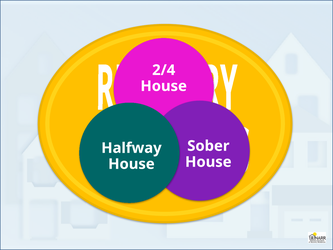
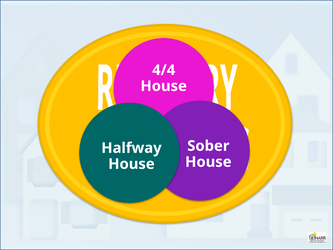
2/4: 2/4 -> 4/4
